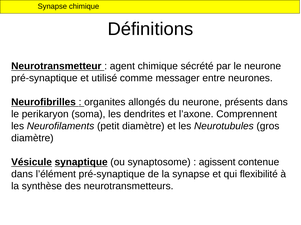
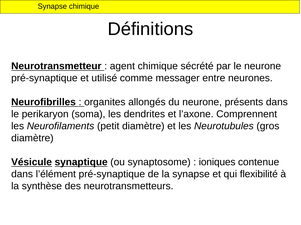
agissent: agissent -> ioniques
